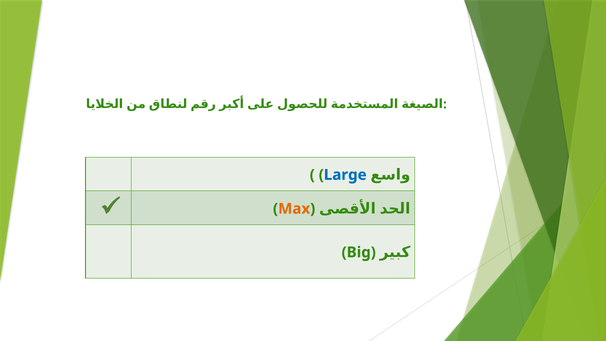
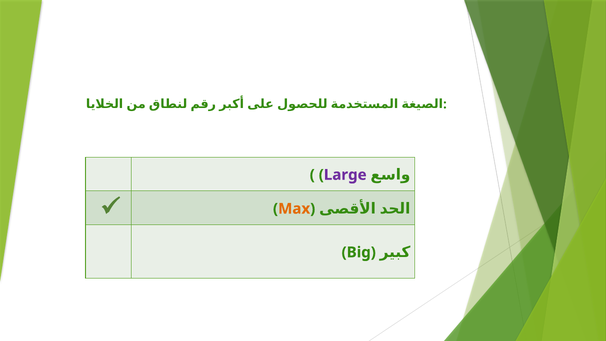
Large colour: blue -> purple
